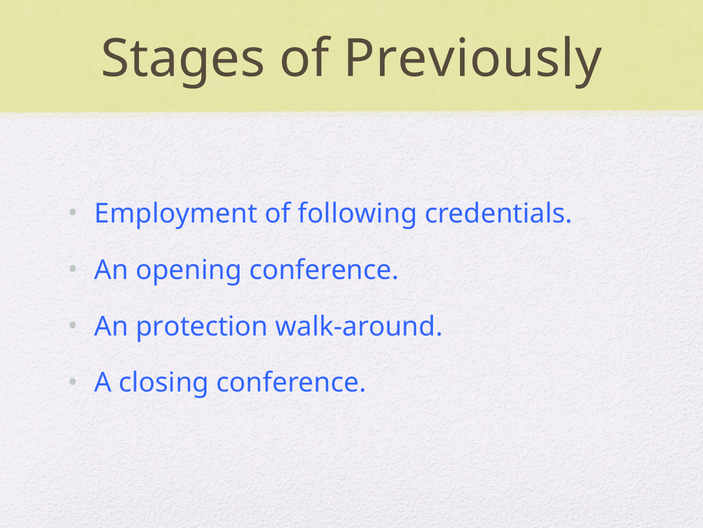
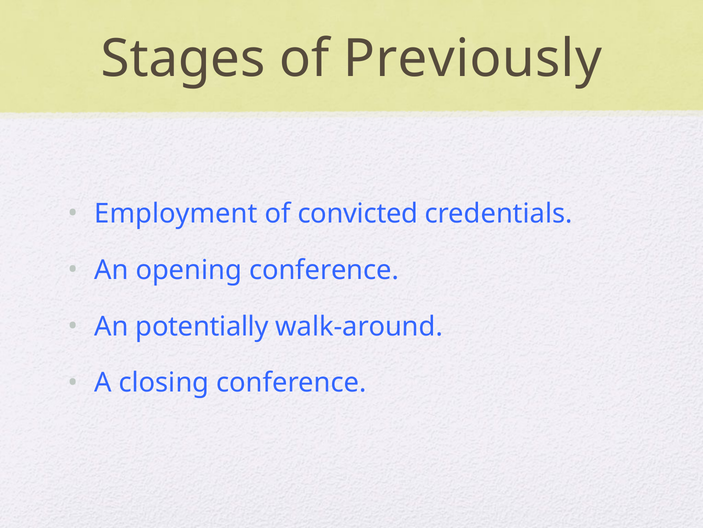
following: following -> convicted
protection: protection -> potentially
